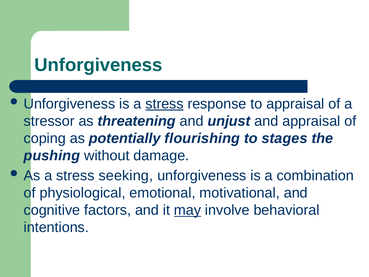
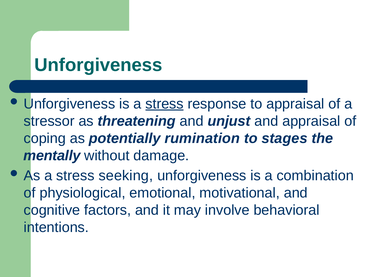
flourishing: flourishing -> rumination
pushing: pushing -> mentally
may underline: present -> none
